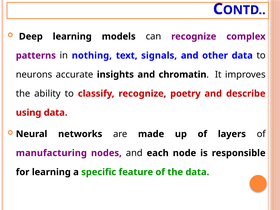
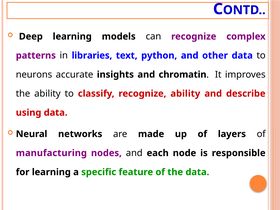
nothing: nothing -> libraries
signals: signals -> python
recognize poetry: poetry -> ability
